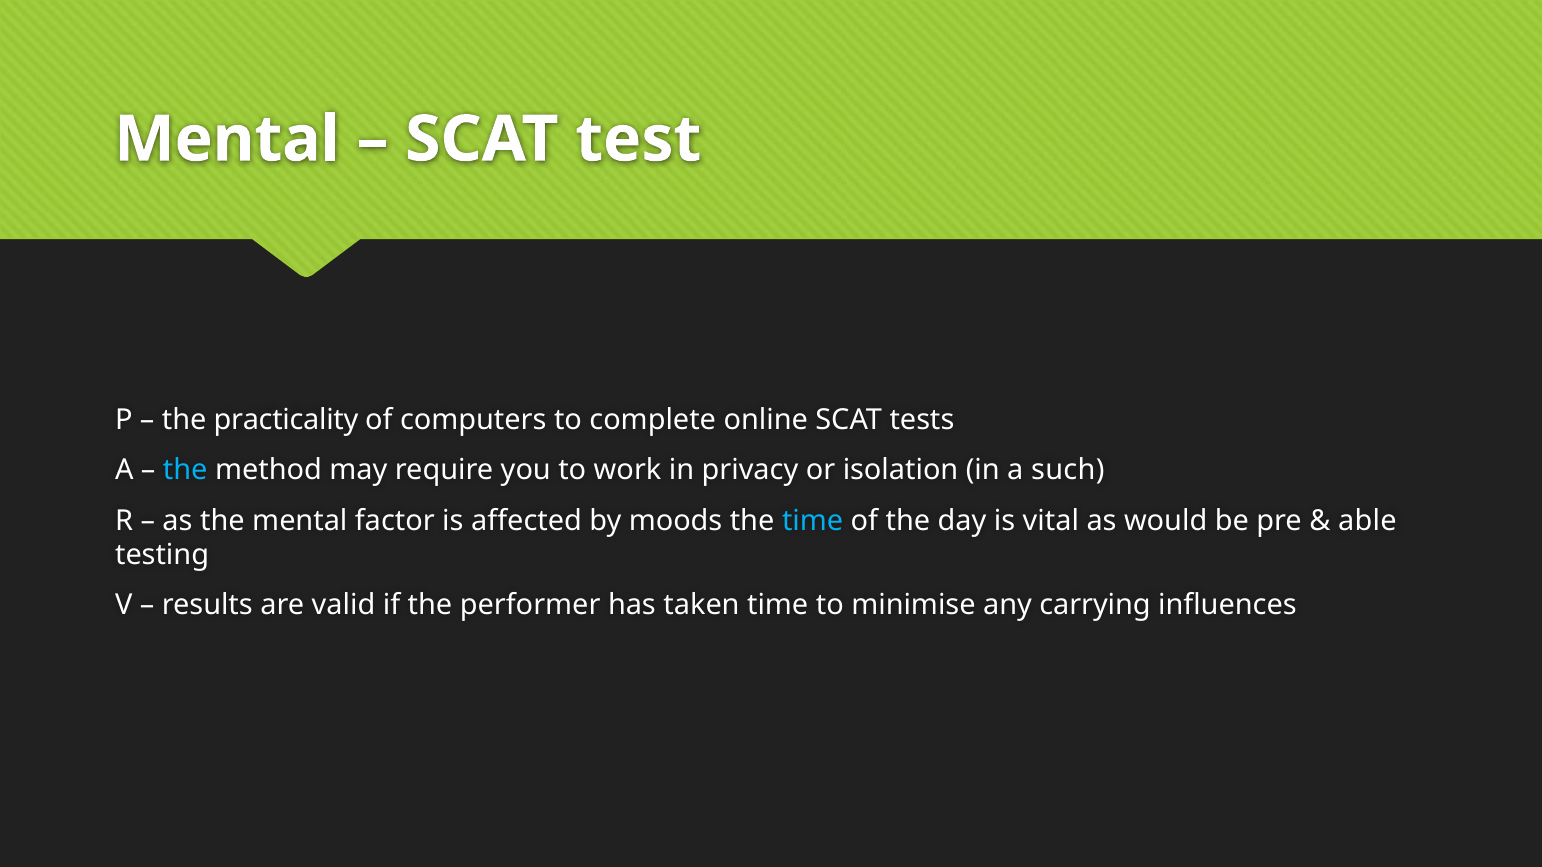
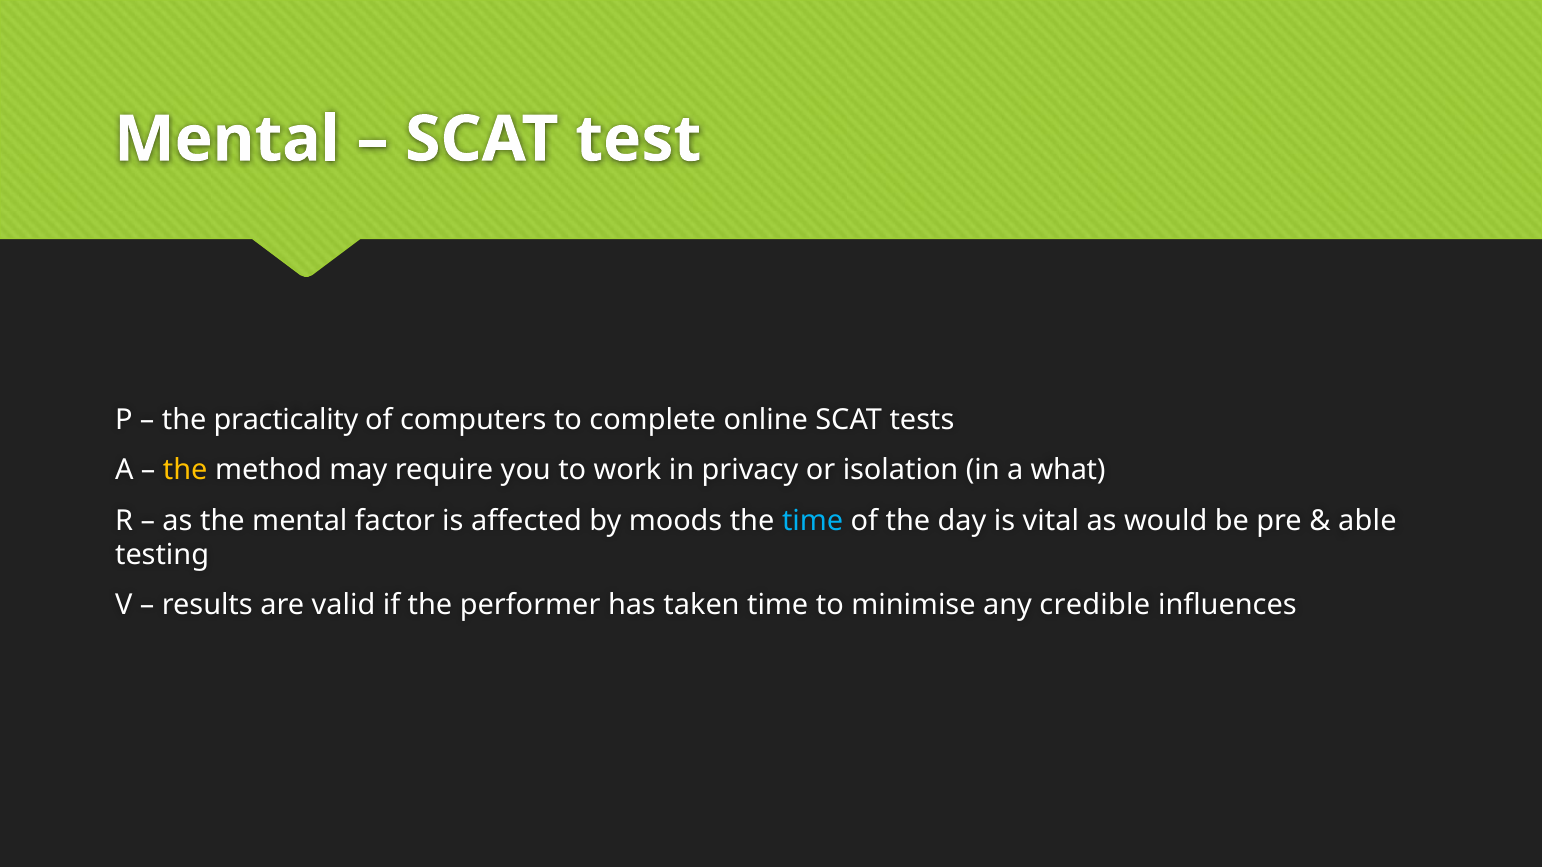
the at (185, 471) colour: light blue -> yellow
such: such -> what
carrying: carrying -> credible
